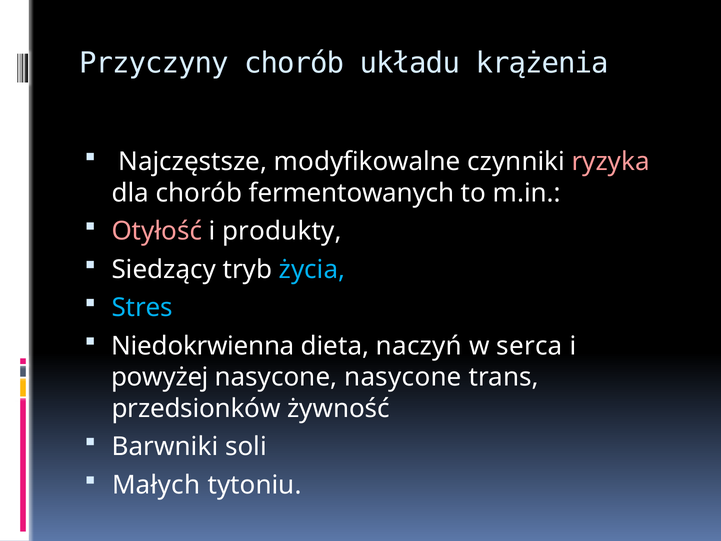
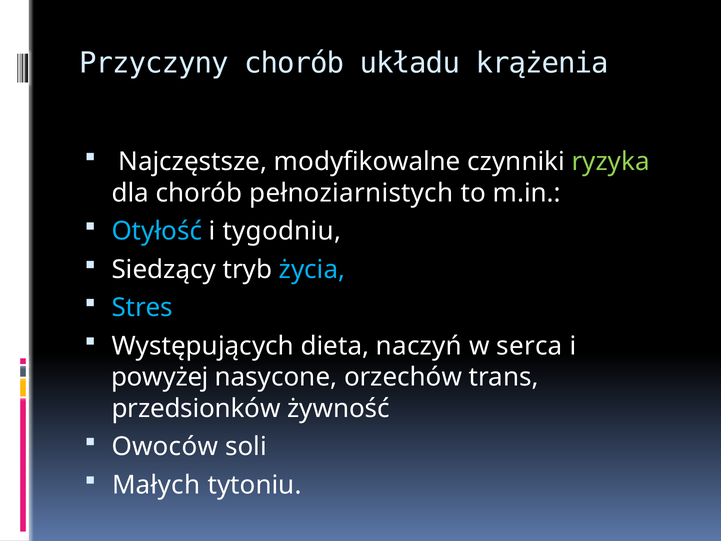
ryzyka colour: pink -> light green
fermentowanych: fermentowanych -> pełnoziarnistych
Otyłość colour: pink -> light blue
produkty: produkty -> tygodniu
Niedokrwienna: Niedokrwienna -> Występujących
nasycone nasycone: nasycone -> orzechów
Barwniki: Barwniki -> Owoców
